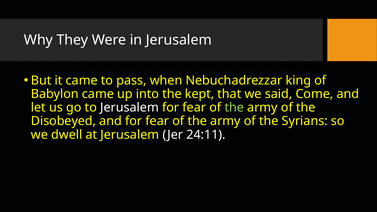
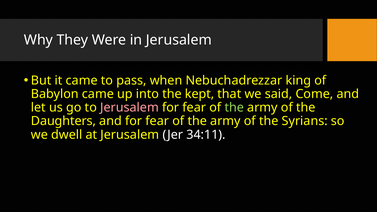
Jerusalem at (129, 108) colour: white -> pink
Disobeyed: Disobeyed -> Daughters
24:11: 24:11 -> 34:11
